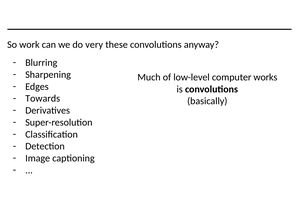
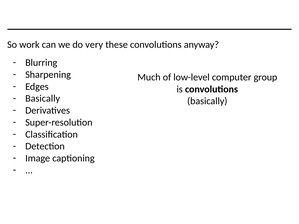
works: works -> group
Towards at (43, 99): Towards -> Basically
